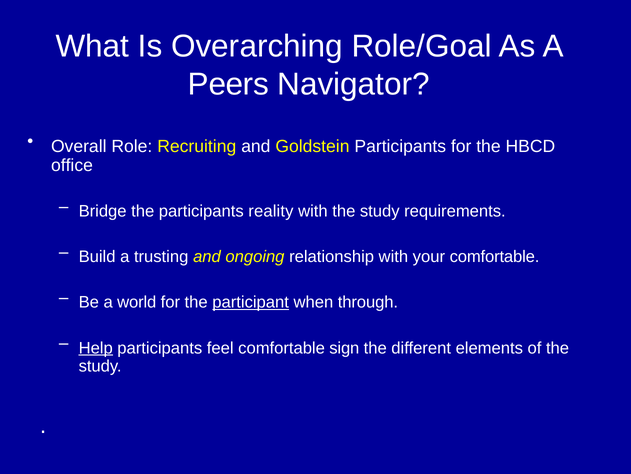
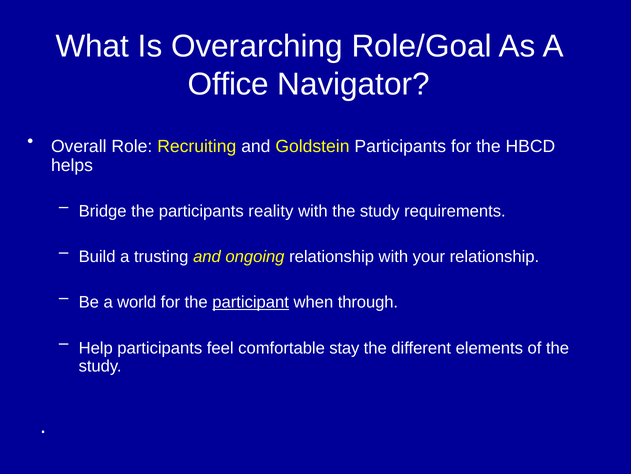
Peers: Peers -> Office
office: office -> helps
your comfortable: comfortable -> relationship
Help underline: present -> none
sign: sign -> stay
